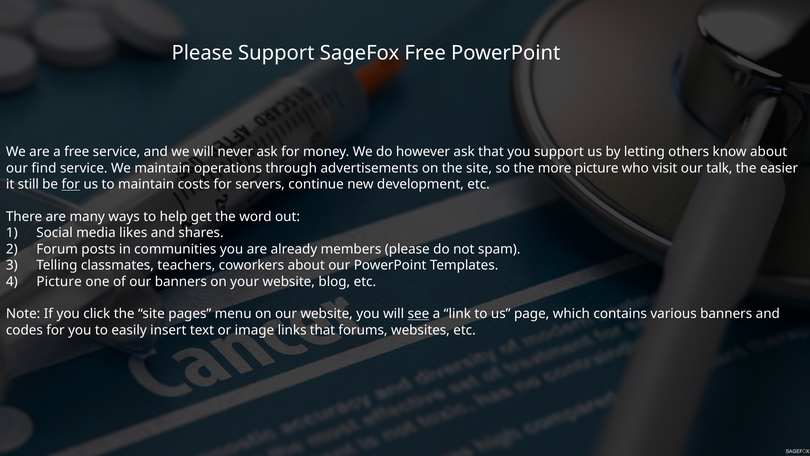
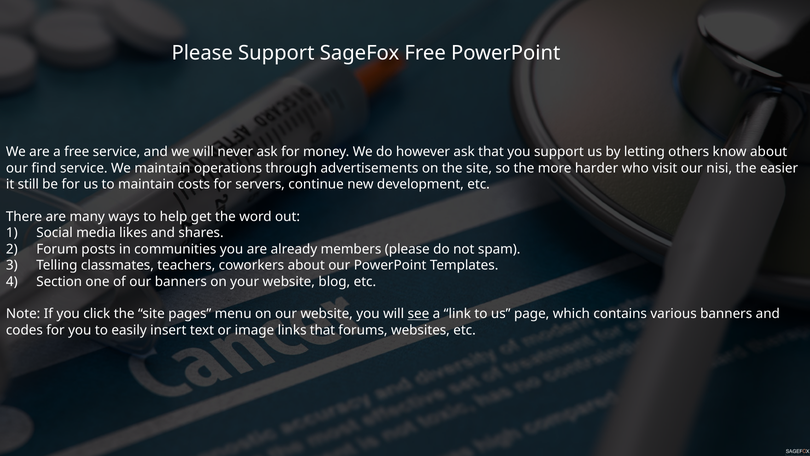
more picture: picture -> harder
talk: talk -> nisi
for at (71, 184) underline: present -> none
Picture at (59, 281): Picture -> Section
